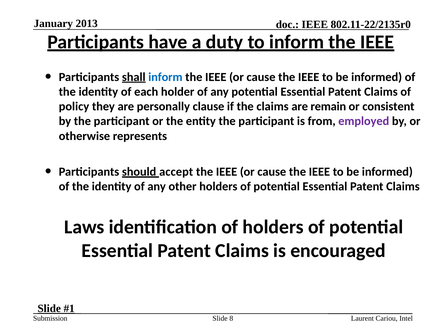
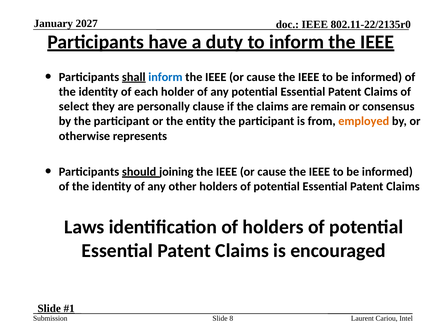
2013: 2013 -> 2027
policy: policy -> select
consistent: consistent -> consensus
employed colour: purple -> orange
accept: accept -> joining
